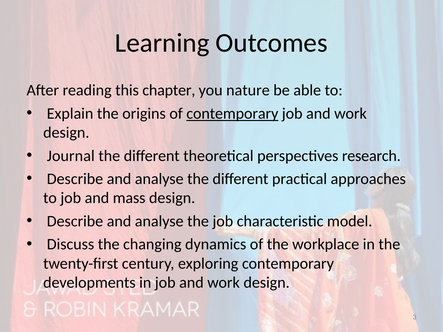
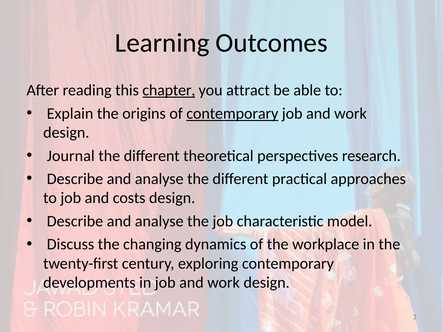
chapter underline: none -> present
nature: nature -> attract
mass: mass -> costs
